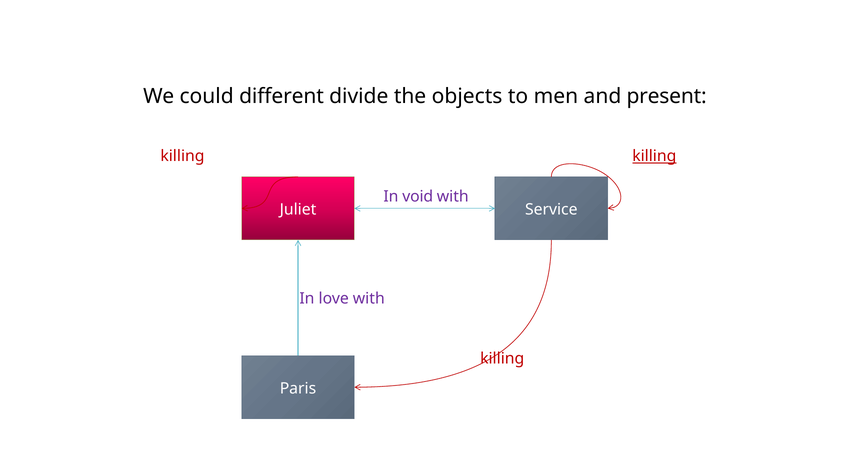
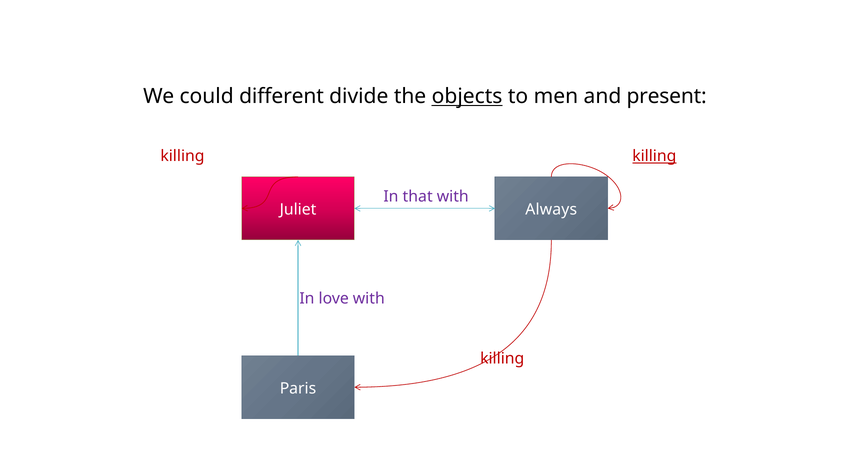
objects underline: none -> present
void: void -> that
Service: Service -> Always
